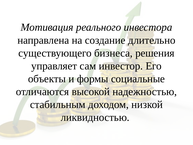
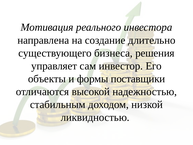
социальные: социальные -> поставщики
